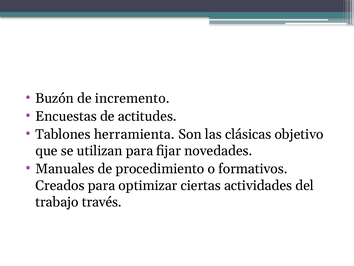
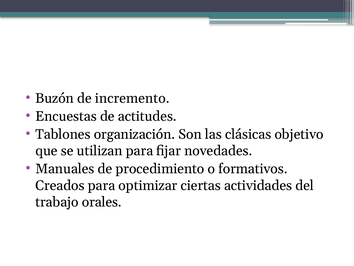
herramienta: herramienta -> organización
través: través -> orales
